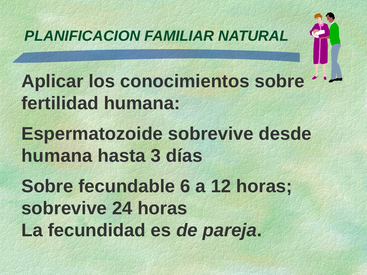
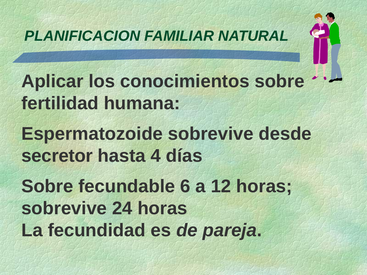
humana at (57, 156): humana -> secretor
3: 3 -> 4
